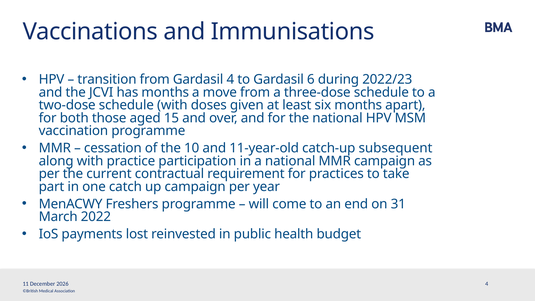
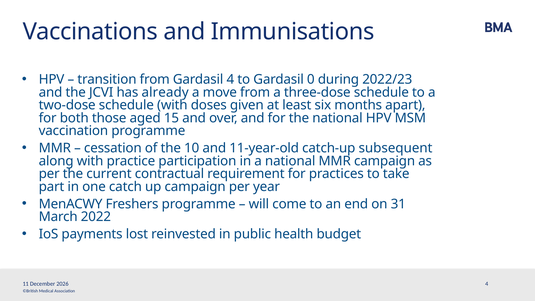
6: 6 -> 0
has months: months -> already
